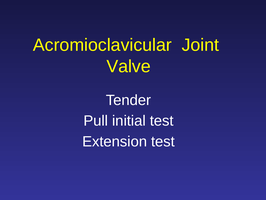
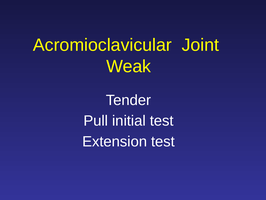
Valve: Valve -> Weak
